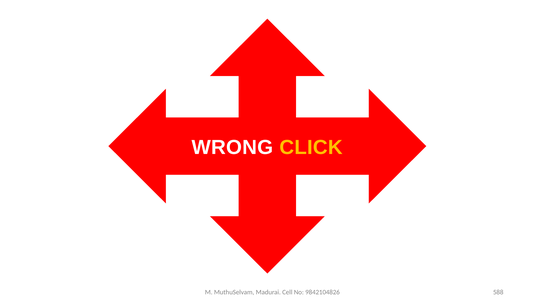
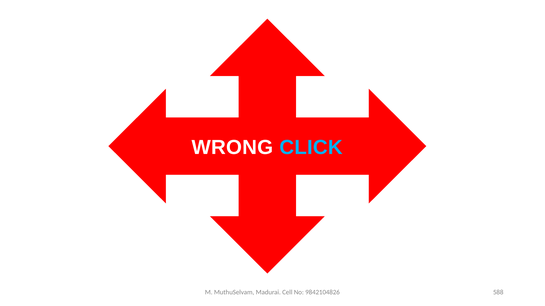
CLICK colour: yellow -> light blue
